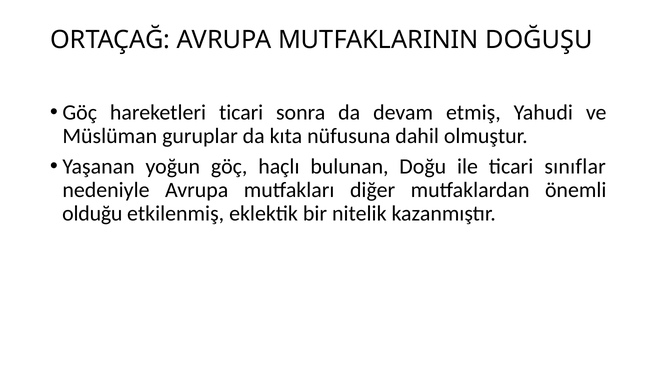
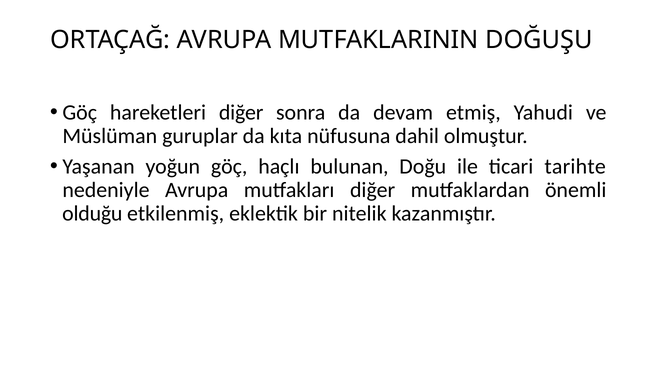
hareketleri ticari: ticari -> diğer
sınıflar: sınıflar -> tarihte
